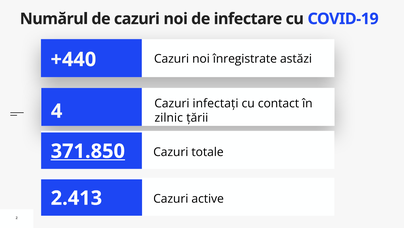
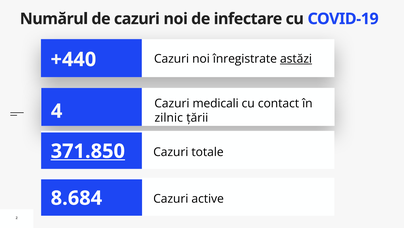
astăzi underline: none -> present
infectați: infectați -> medicali
2.413: 2.413 -> 8.684
